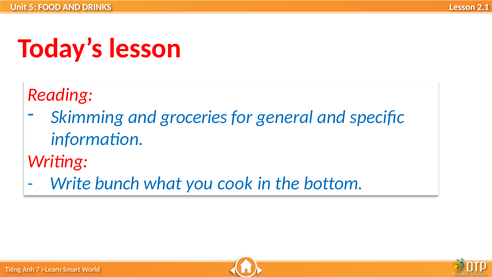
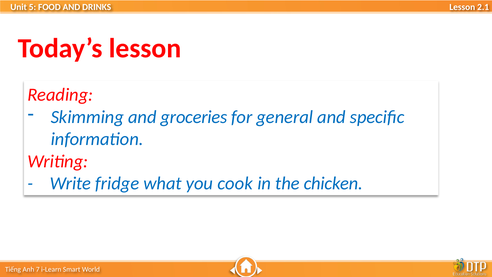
bunch: bunch -> fridge
bottom: bottom -> chicken
